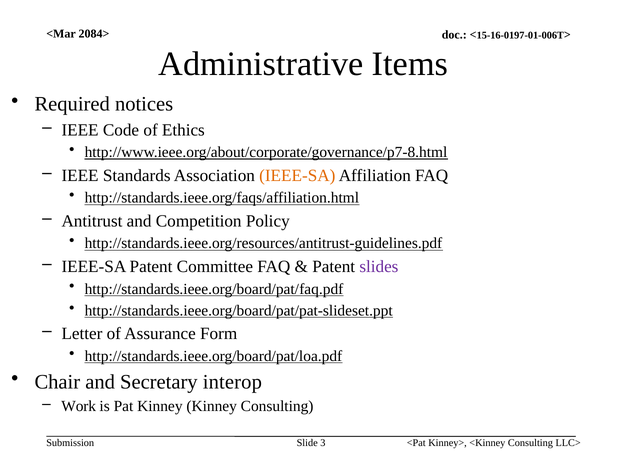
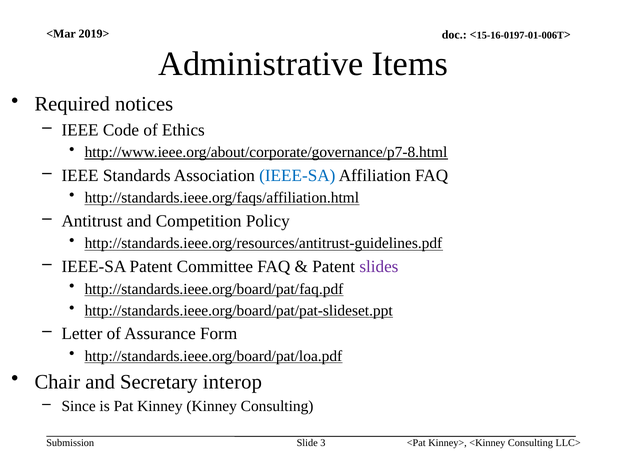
2084>: 2084> -> 2019>
IEEE-SA at (297, 176) colour: orange -> blue
Work: Work -> Since
